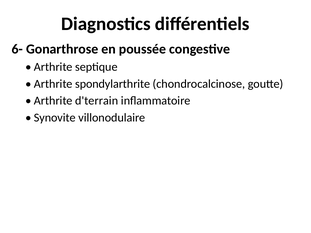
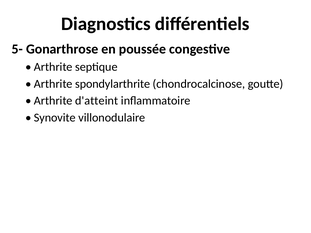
6-: 6- -> 5-
d'terrain: d'terrain -> d'atteint
